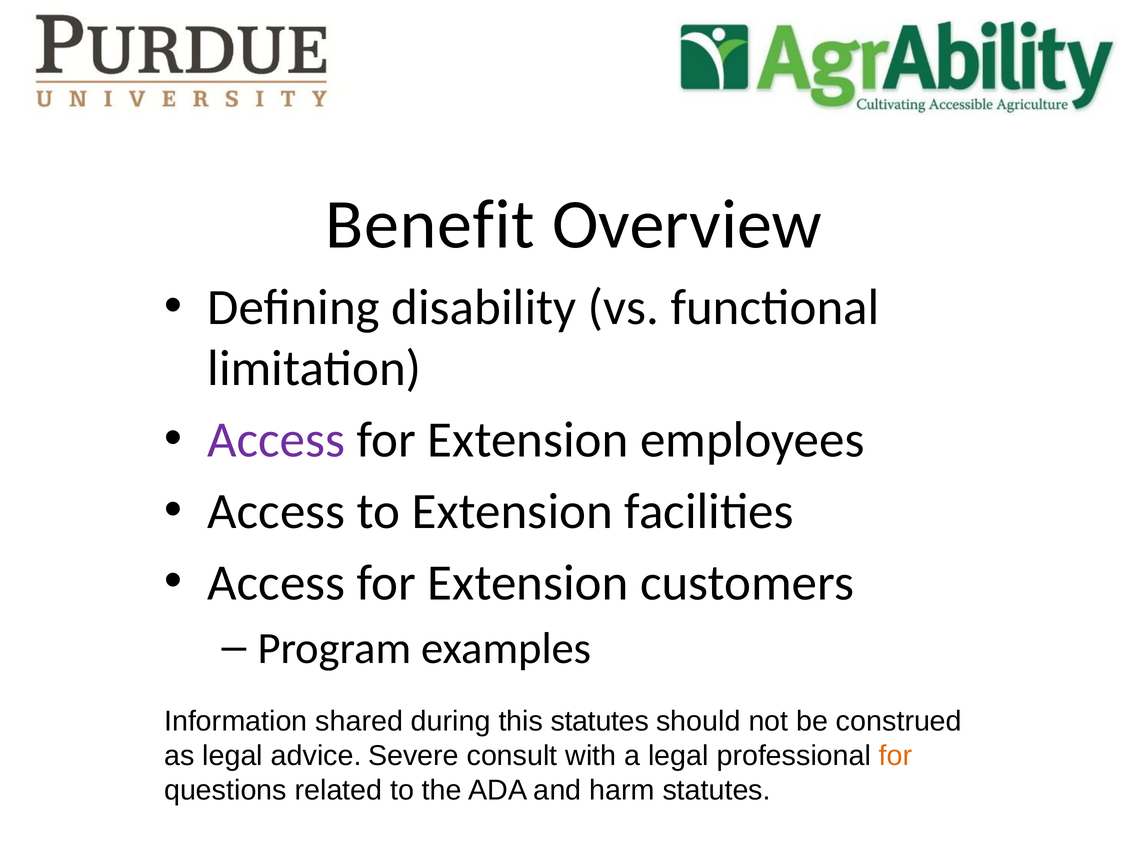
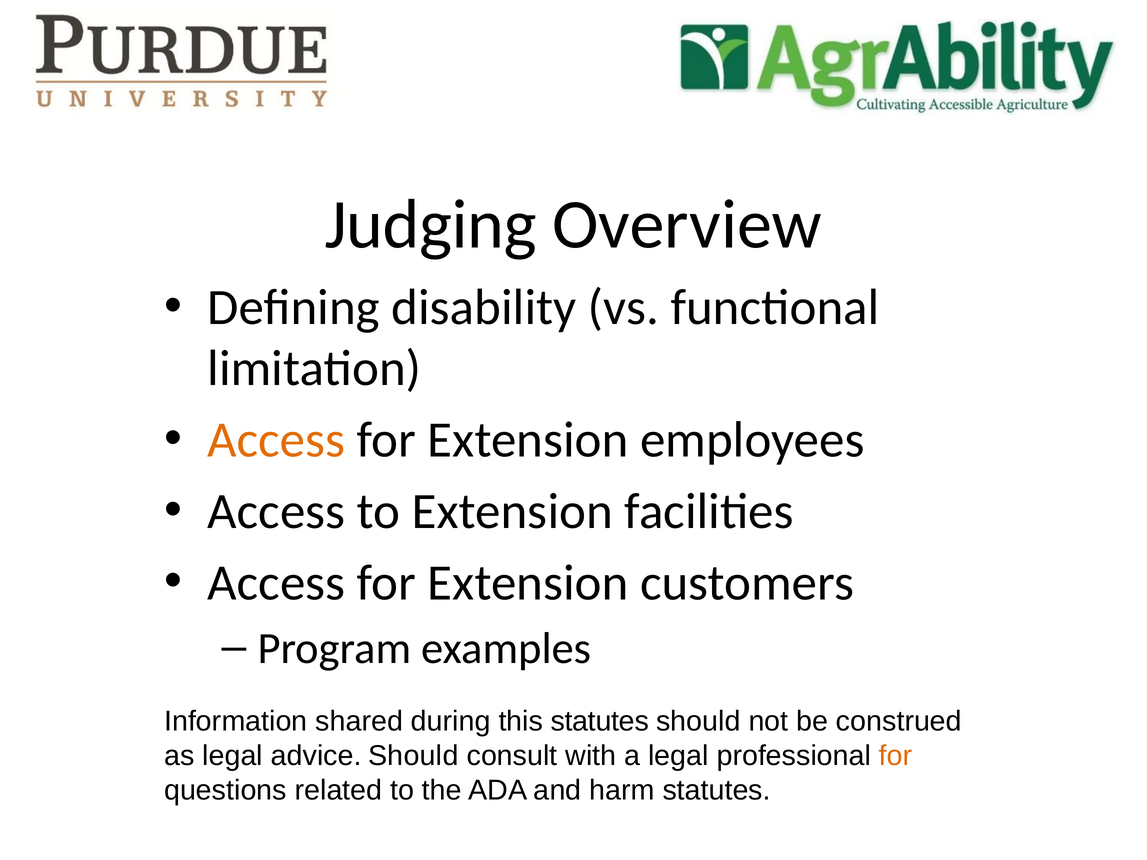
Benefit: Benefit -> Judging
Access at (276, 440) colour: purple -> orange
advice Severe: Severe -> Should
